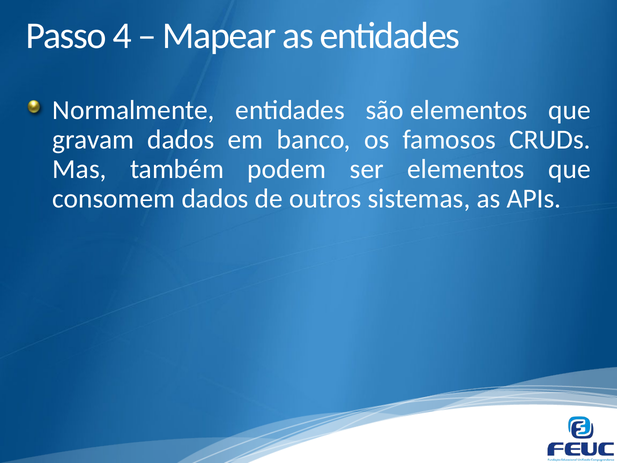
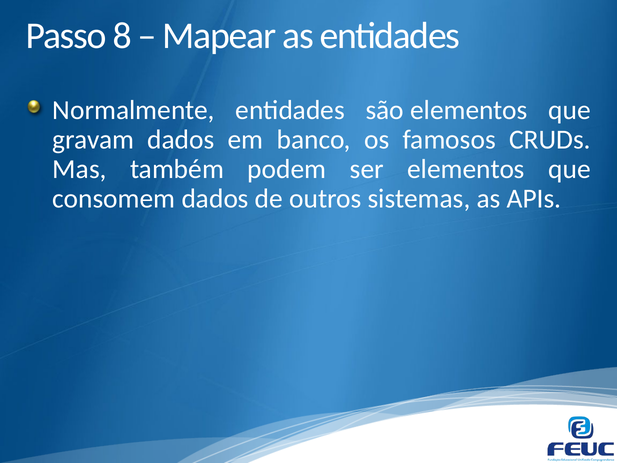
4: 4 -> 8
